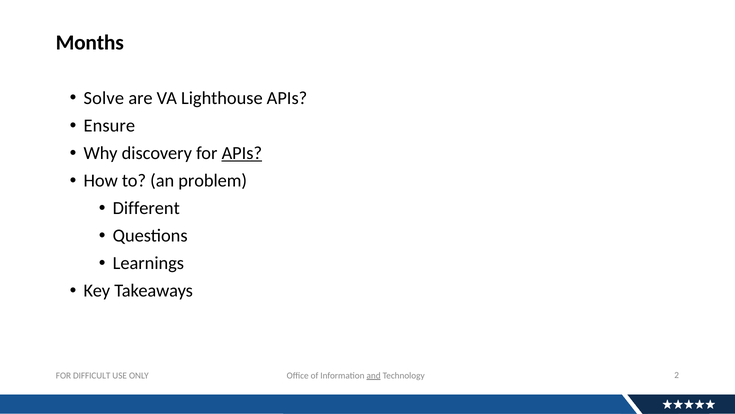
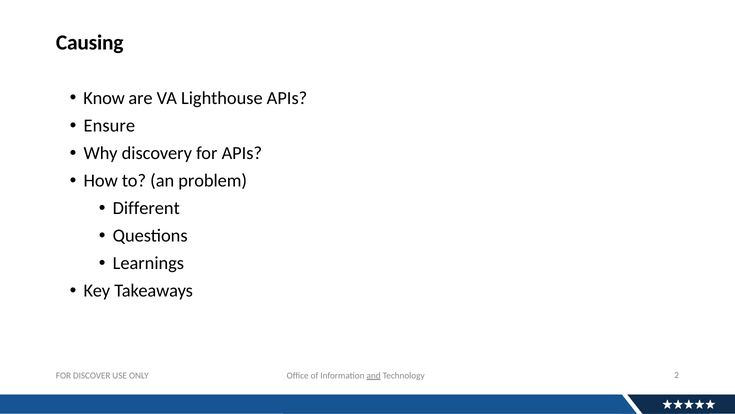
Months: Months -> Causing
Solve: Solve -> Know
APIs at (242, 153) underline: present -> none
DIFFICULT: DIFFICULT -> DISCOVER
